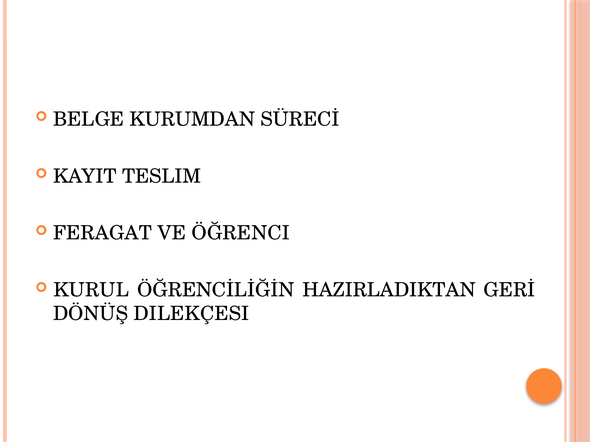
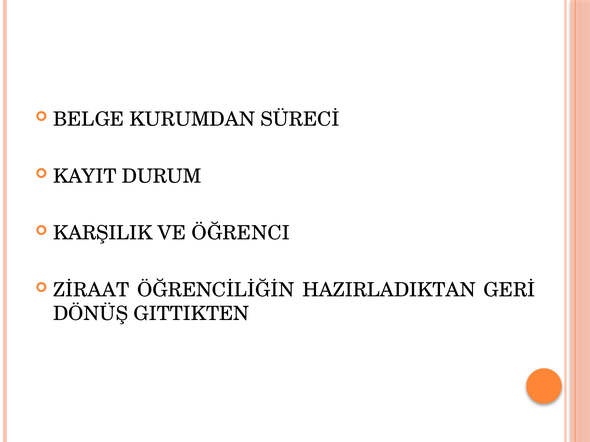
TESLIM: TESLIM -> DURUM
FERAGAT: FERAGAT -> KARŞILIK
KURUL: KURUL -> ZİRAAT
DILEKÇESI: DILEKÇESI -> GITTIKTEN
